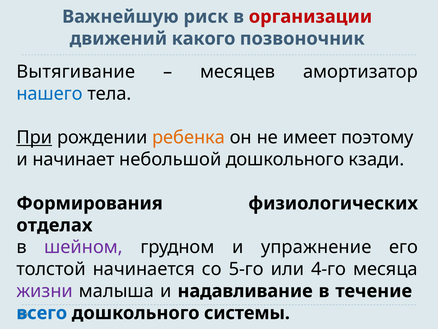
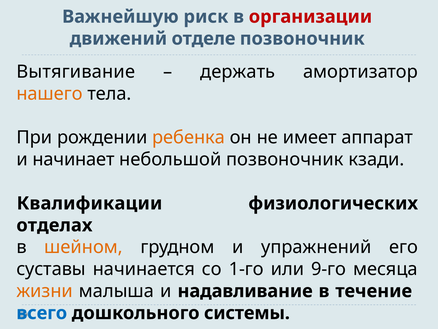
какого: какого -> отделе
месяцев: месяцев -> держать
нашего colour: blue -> orange
При underline: present -> none
поэтому: поэтому -> аппарат
небольшой дошкольного: дошкольного -> позвоночник
Формирования: Формирования -> Квалификации
шейном colour: purple -> orange
упражнение: упражнение -> упражнений
толстой: толстой -> суставы
5-го: 5-го -> 1-го
4-го: 4-го -> 9-го
жизни colour: purple -> orange
